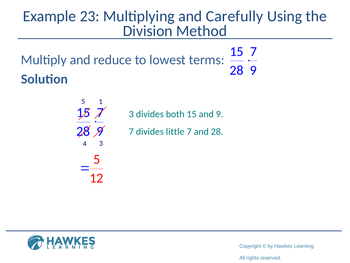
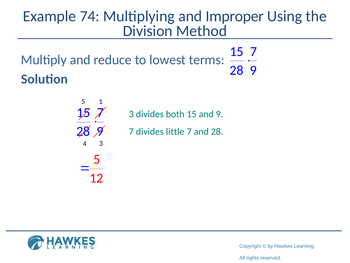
23: 23 -> 74
Carefully: Carefully -> Improper
